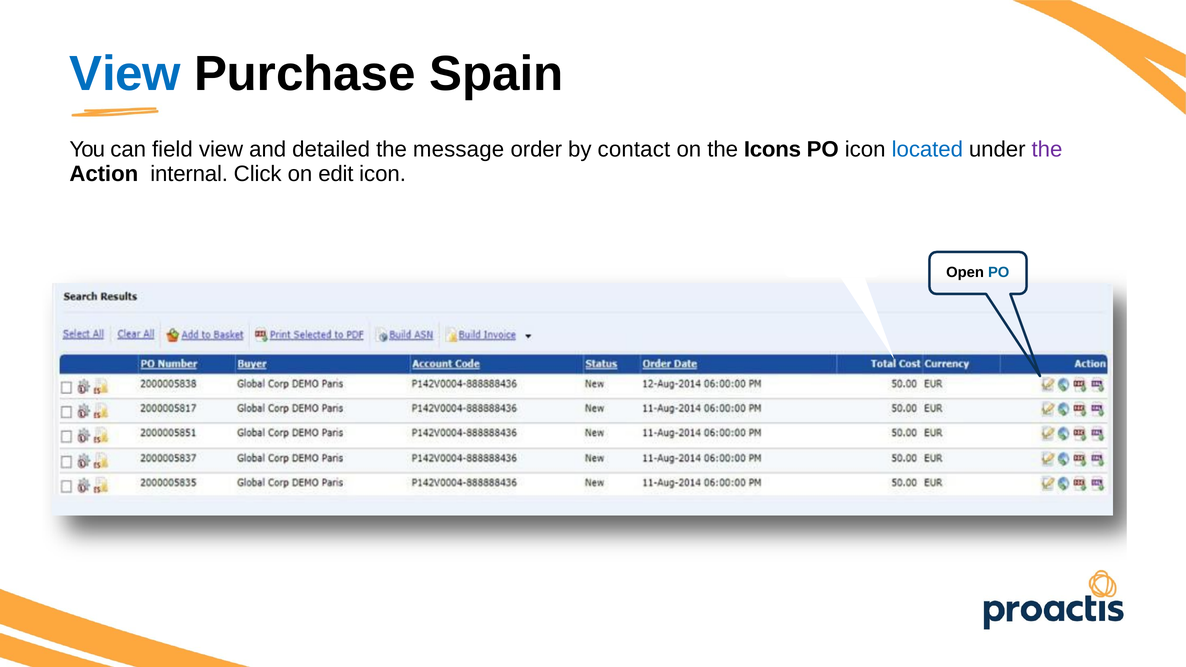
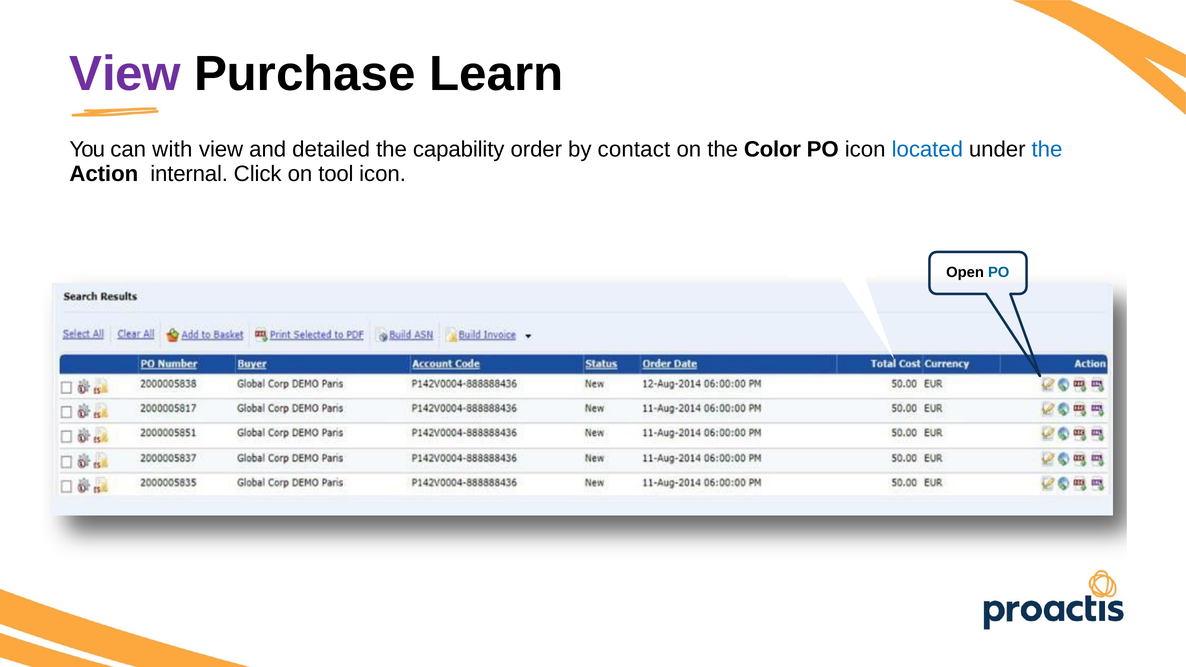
View at (125, 74) colour: blue -> purple
Spain: Spain -> Learn
field: field -> with
message: message -> capability
Icons: Icons -> Color
the at (1047, 150) colour: purple -> blue
on edit: edit -> tool
